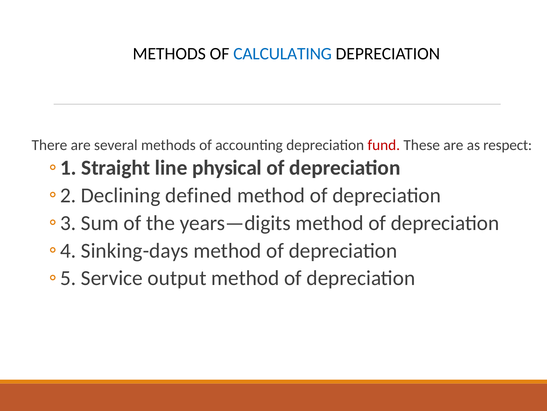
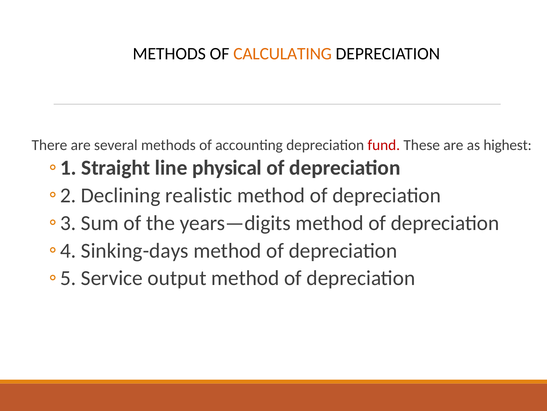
CALCULATING colour: blue -> orange
respect: respect -> highest
defined: defined -> realistic
